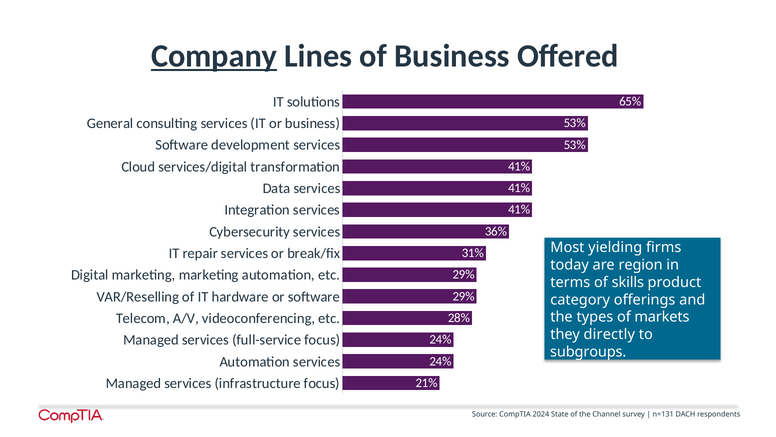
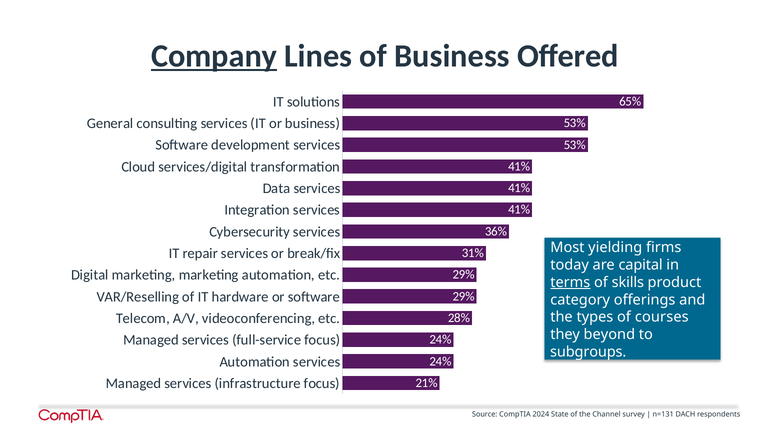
region: region -> capital
terms underline: none -> present
markets: markets -> courses
directly: directly -> beyond
